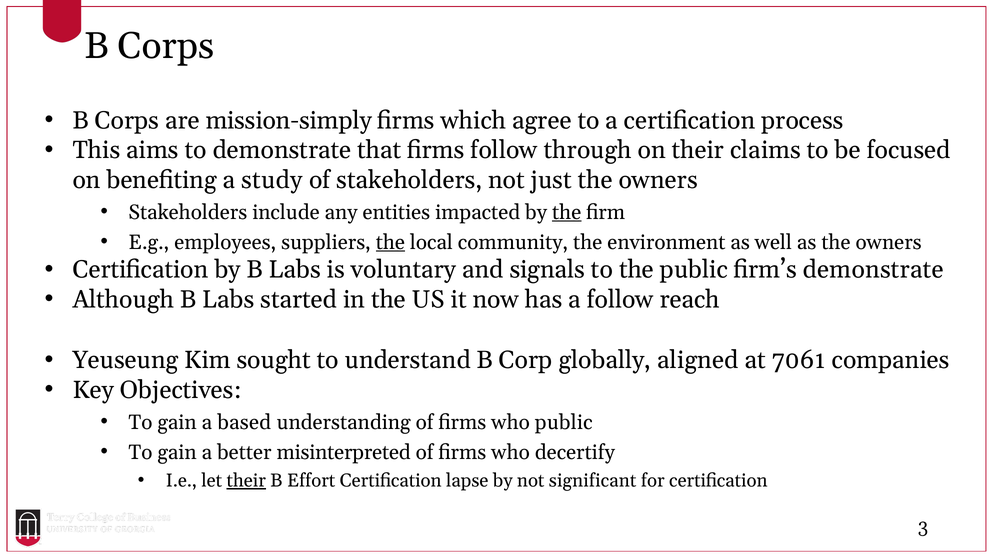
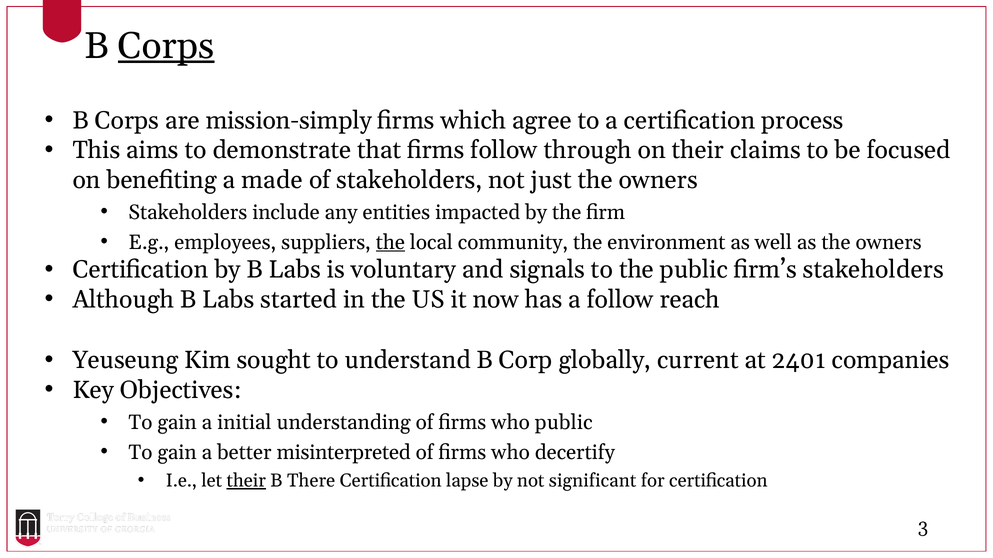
Corps at (166, 46) underline: none -> present
study: study -> made
the at (567, 212) underline: present -> none
firm’s demonstrate: demonstrate -> stakeholders
aligned: aligned -> current
7061: 7061 -> 2401
based: based -> initial
Effort: Effort -> There
